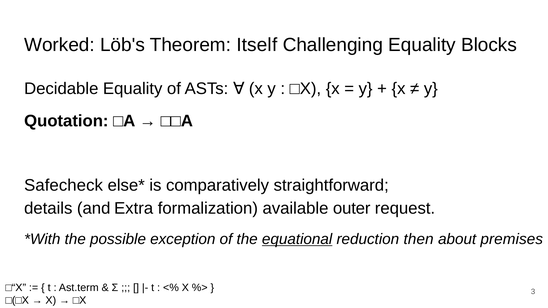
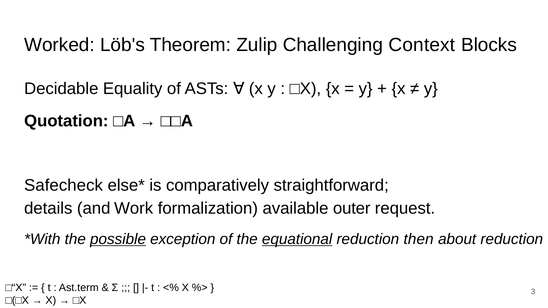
Itself: Itself -> Zulip
Challenging Equality: Equality -> Context
Extra: Extra -> Work
possible underline: none -> present
about premises: premises -> reduction
